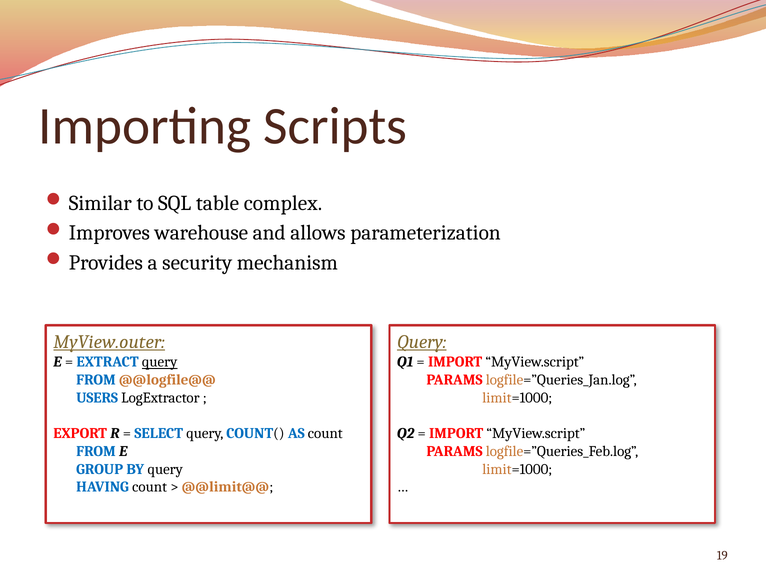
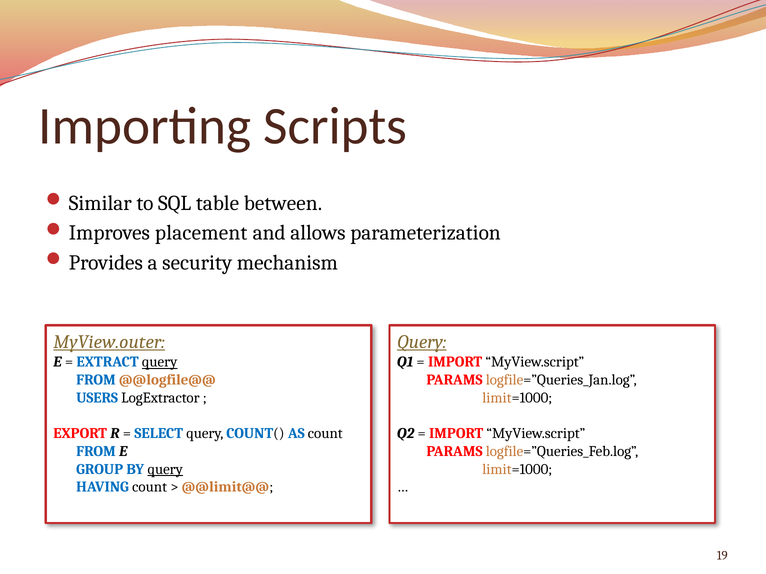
complex: complex -> between
warehouse: warehouse -> placement
query at (165, 470) underline: none -> present
